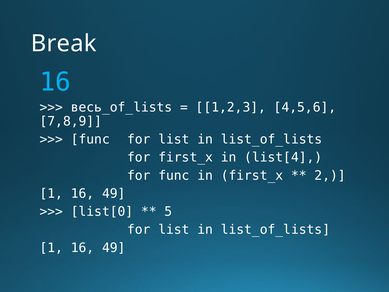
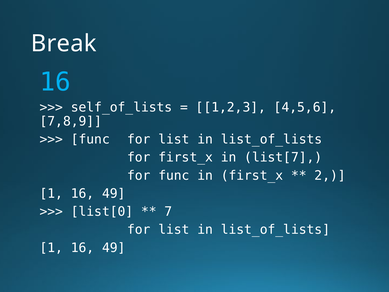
весь_of_lists: весь_of_lists -> self_of_lists
list[4: list[4 -> list[7
5: 5 -> 7
